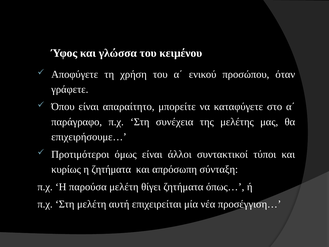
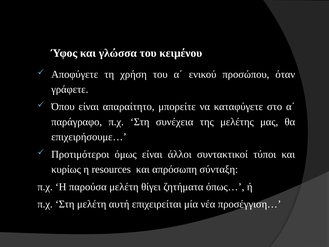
η ζητήματα: ζητήματα -> resources
